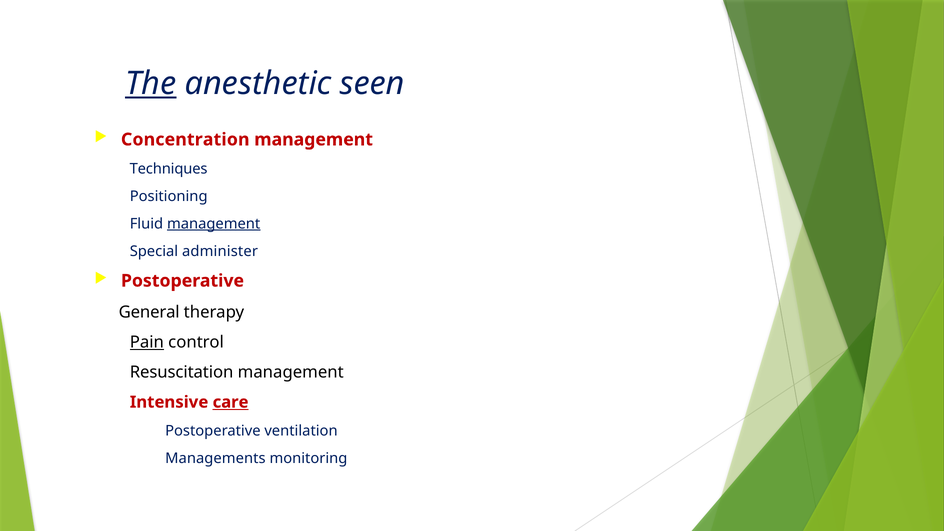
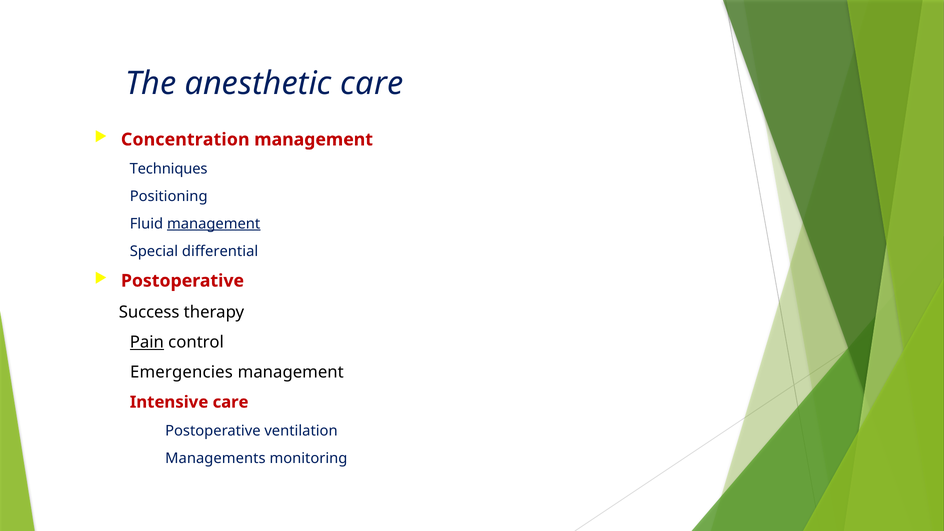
The underline: present -> none
anesthetic seen: seen -> care
administer: administer -> differential
General: General -> Success
Resuscitation: Resuscitation -> Emergencies
care at (231, 402) underline: present -> none
